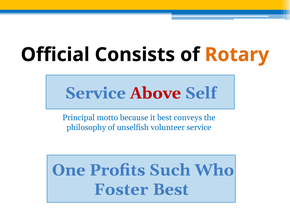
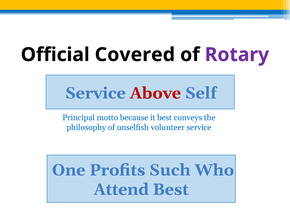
Consists: Consists -> Covered
Rotary colour: orange -> purple
Foster: Foster -> Attend
